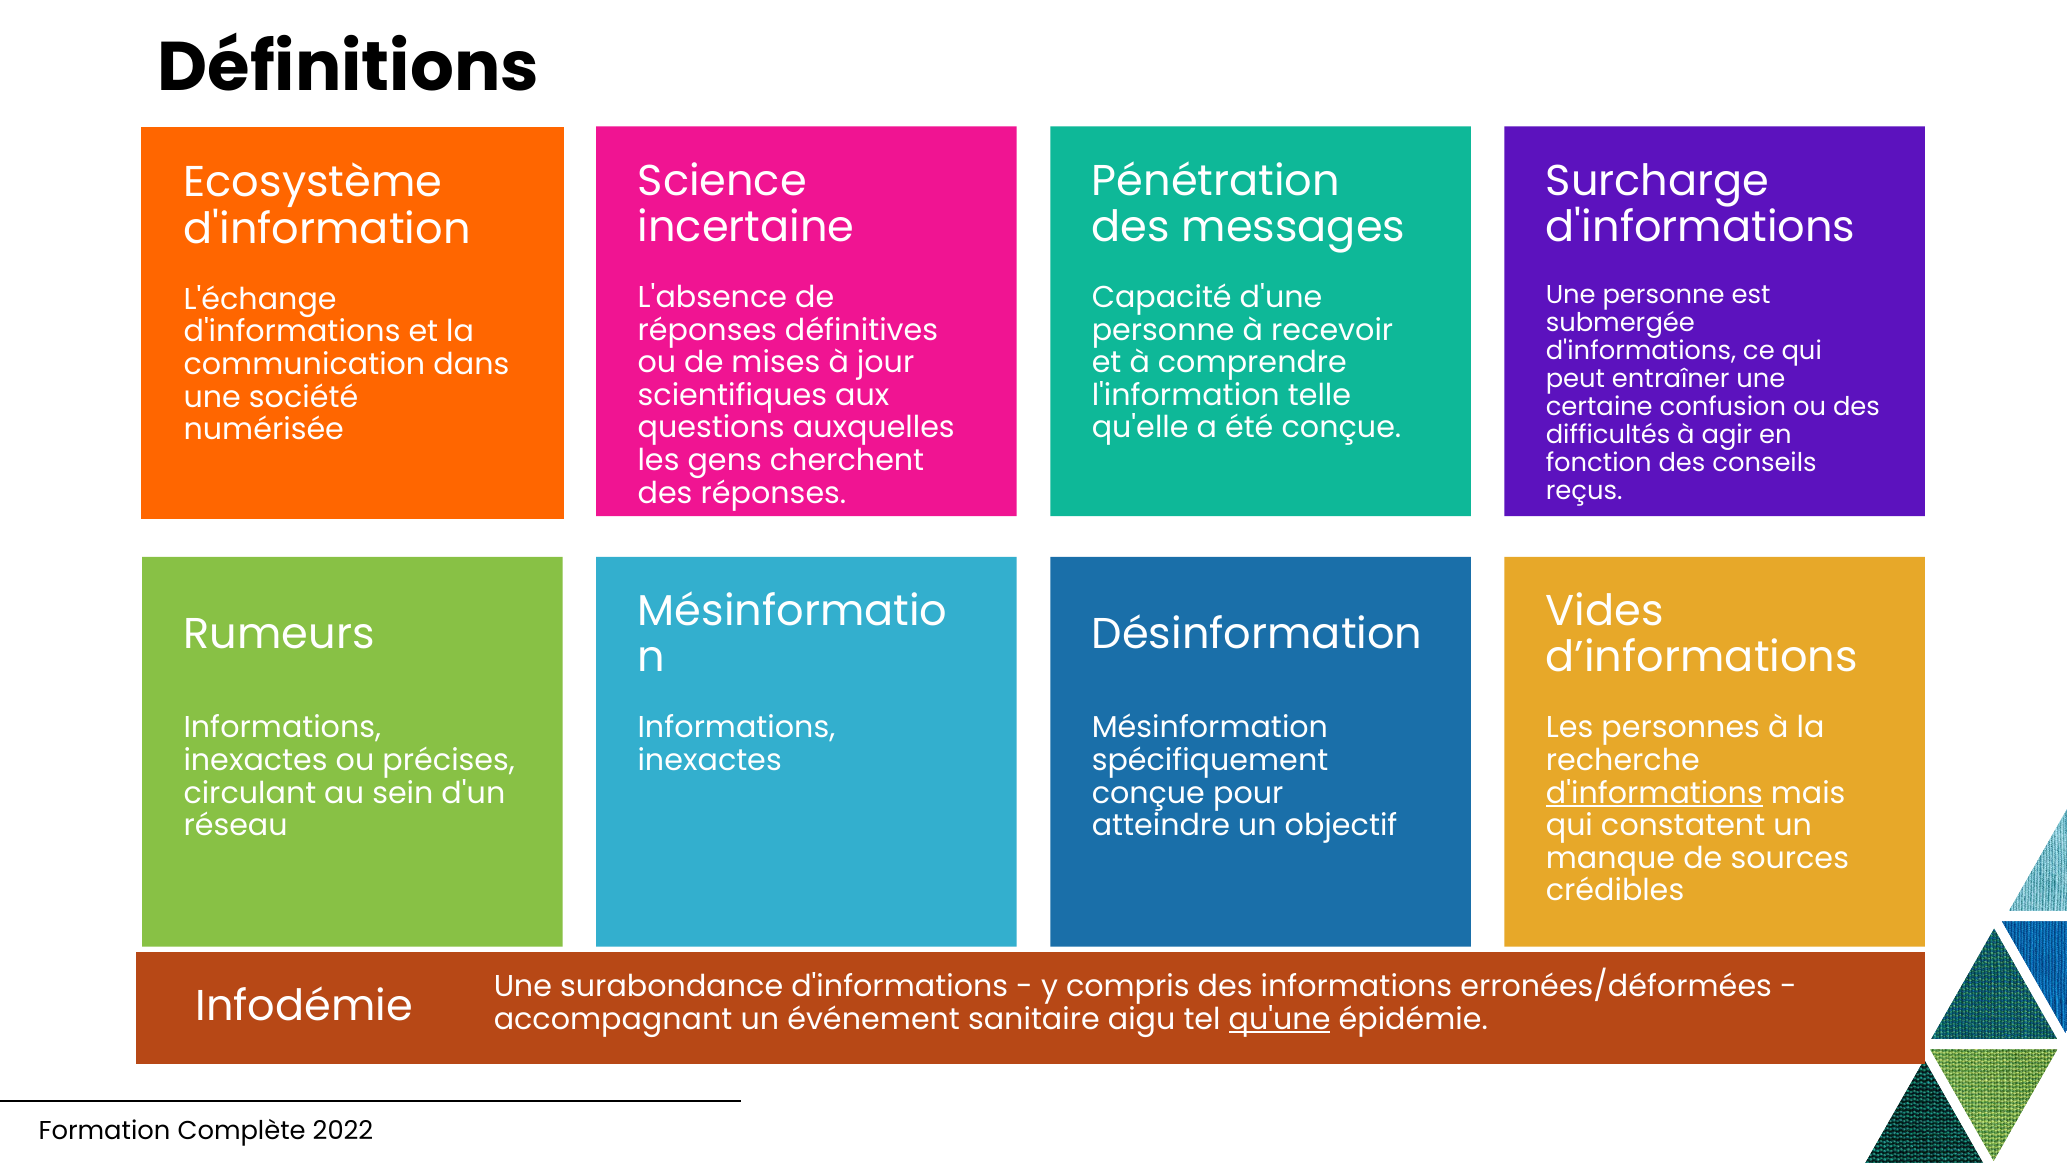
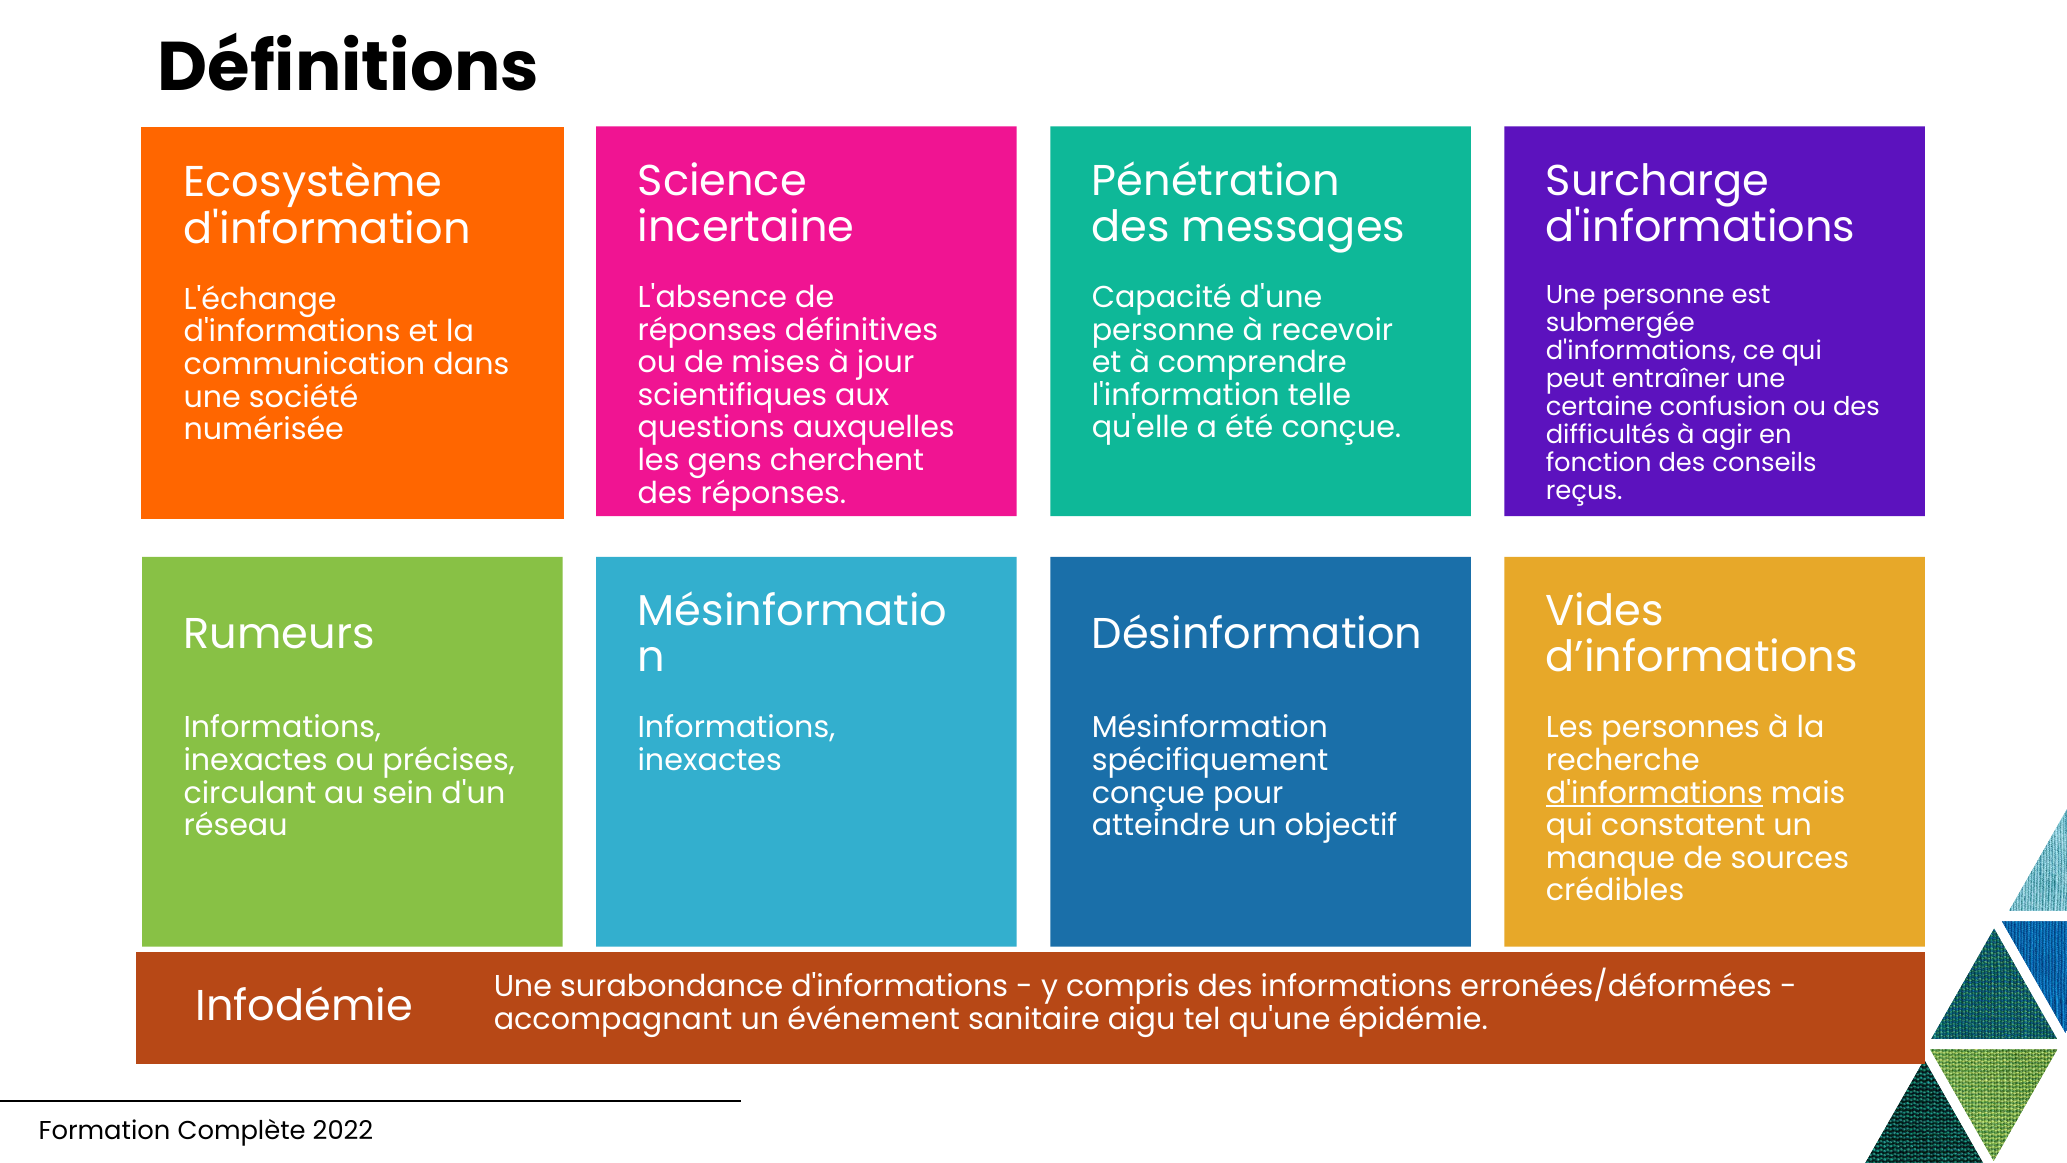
qu'une underline: present -> none
